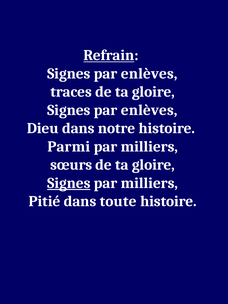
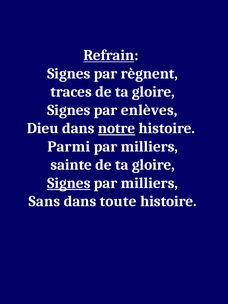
enlèves at (149, 74): enlèves -> règnent
notre underline: none -> present
sœurs: sœurs -> sainte
Pitié: Pitié -> Sans
